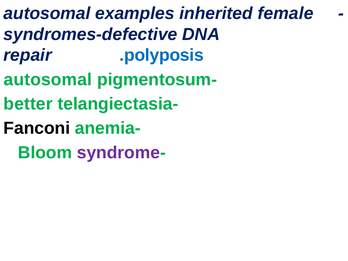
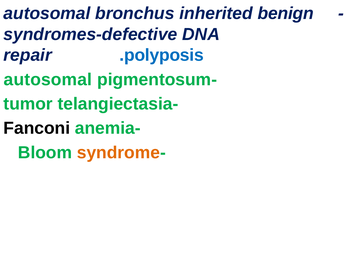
examples: examples -> bronchus
female: female -> benign
better: better -> tumor
syndrome colour: purple -> orange
